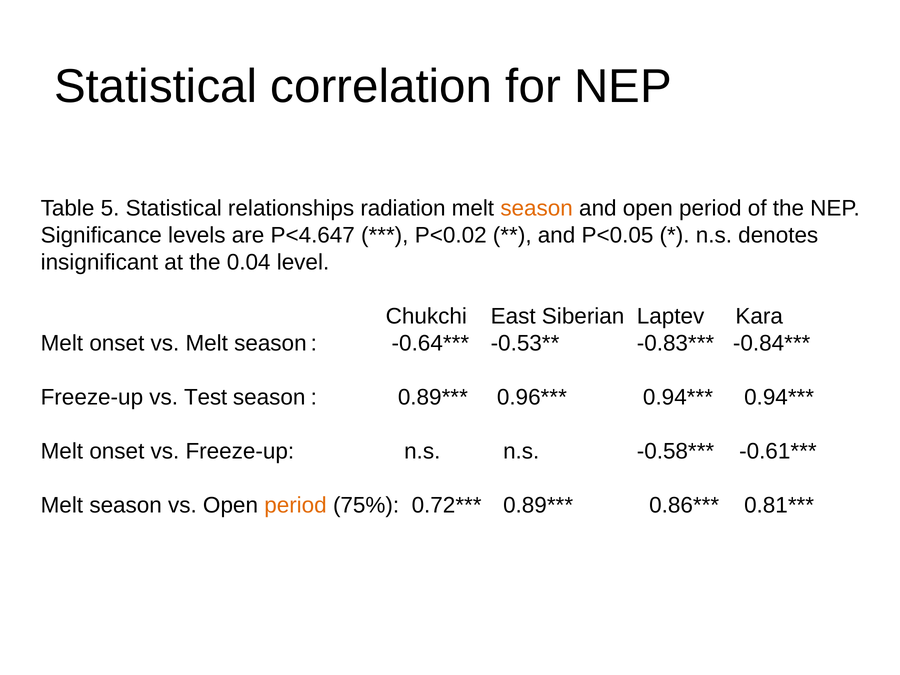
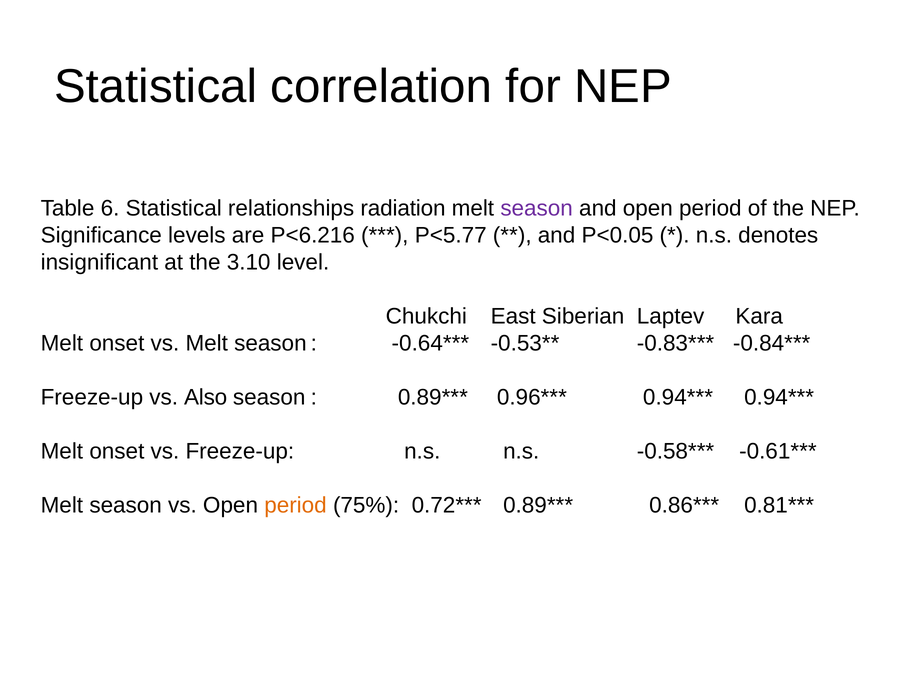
5: 5 -> 6
season at (537, 208) colour: orange -> purple
P<4.647: P<4.647 -> P<6.216
P<0.02: P<0.02 -> P<5.77
0.04: 0.04 -> 3.10
Test: Test -> Also
